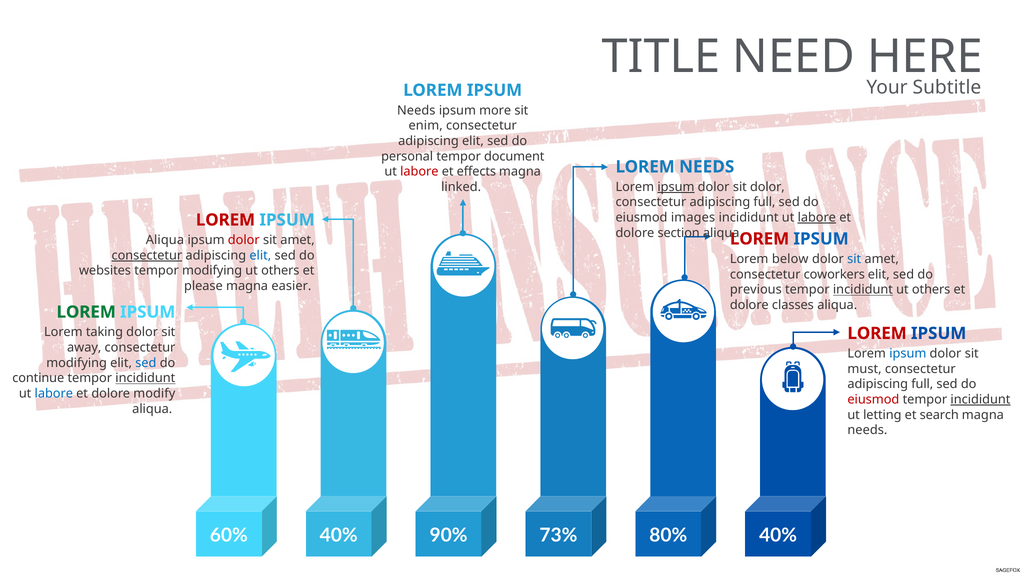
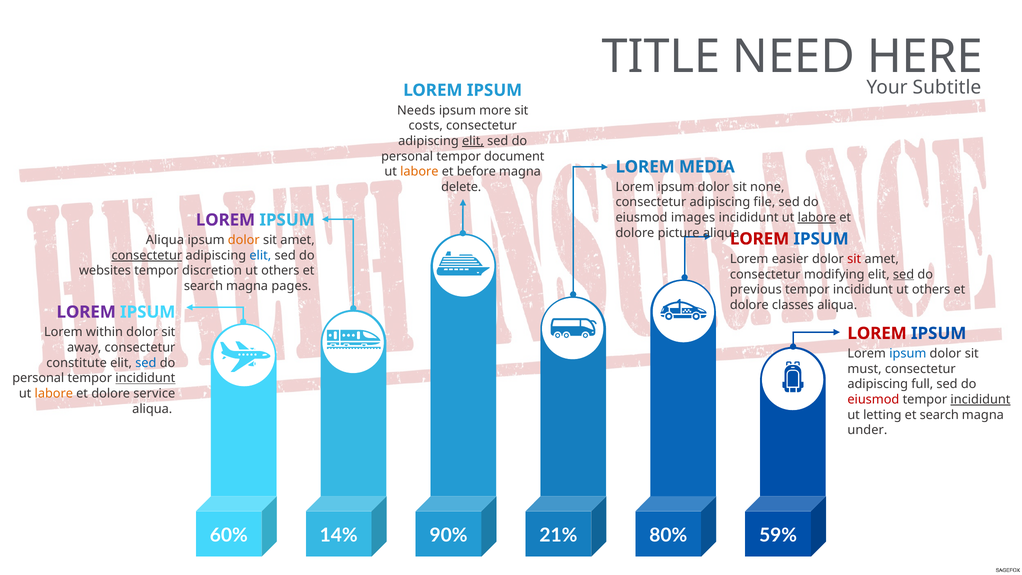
enim: enim -> costs
elit at (473, 141) underline: none -> present
LOREM NEEDS: NEEDS -> MEDIA
labore at (419, 172) colour: red -> orange
effects: effects -> before
ipsum at (676, 187) underline: present -> none
sit dolor: dolor -> none
linked: linked -> delete
full at (764, 202): full -> file
LOREM at (225, 220) colour: red -> purple
section: section -> picture
dolor at (244, 240) colour: red -> orange
below: below -> easier
sit at (854, 259) colour: blue -> red
tempor modifying: modifying -> discretion
coworkers: coworkers -> modifying
sed at (904, 274) underline: none -> present
please at (203, 286): please -> search
easier: easier -> pages
incididunt at (863, 290) underline: present -> none
LOREM at (86, 312) colour: green -> purple
taking: taking -> within
modifying at (77, 363): modifying -> constitute
continue at (38, 378): continue -> personal
labore at (54, 393) colour: blue -> orange
modify: modify -> service
needs at (867, 430): needs -> under
60% 40%: 40% -> 14%
73%: 73% -> 21%
40% at (778, 535): 40% -> 59%
